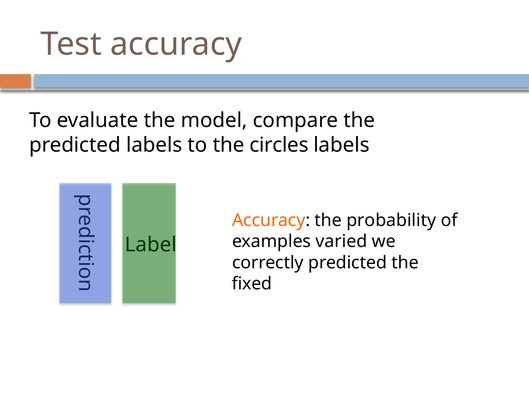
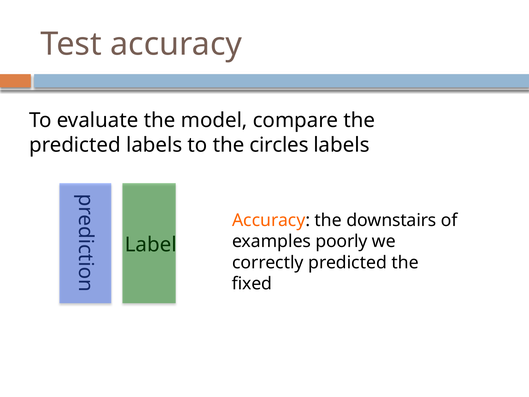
probability: probability -> downstairs
varied: varied -> poorly
